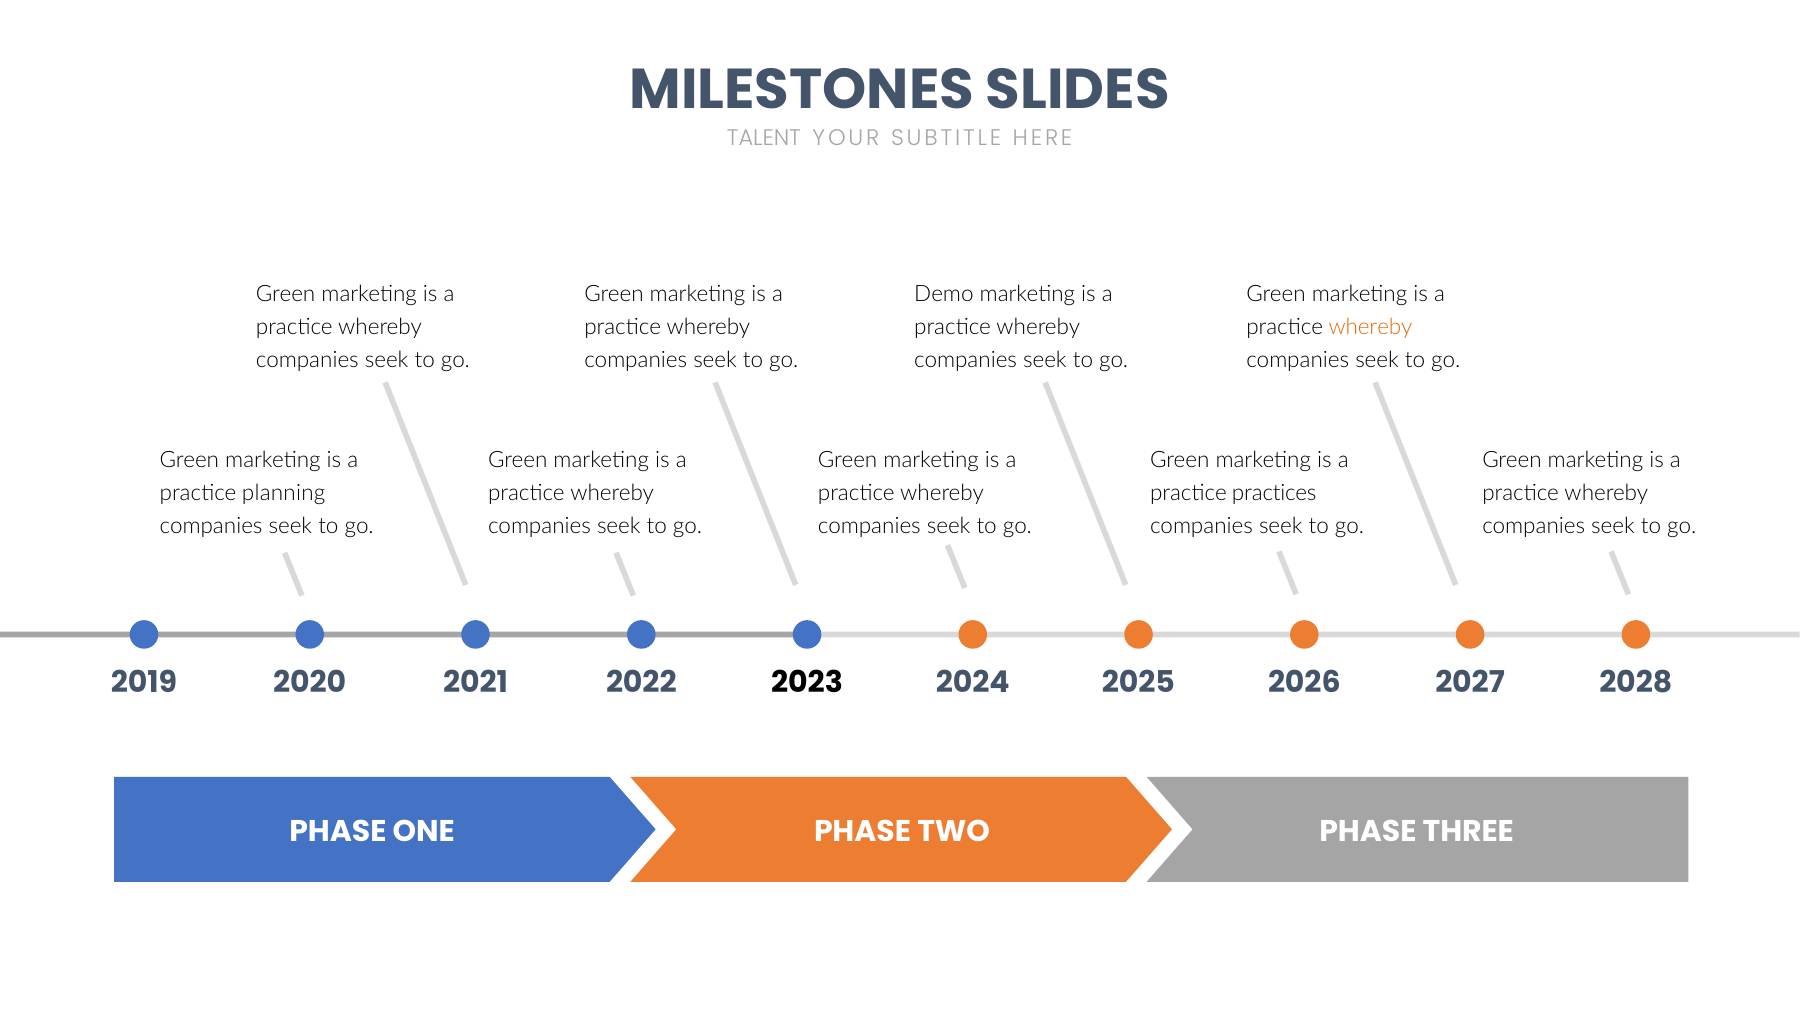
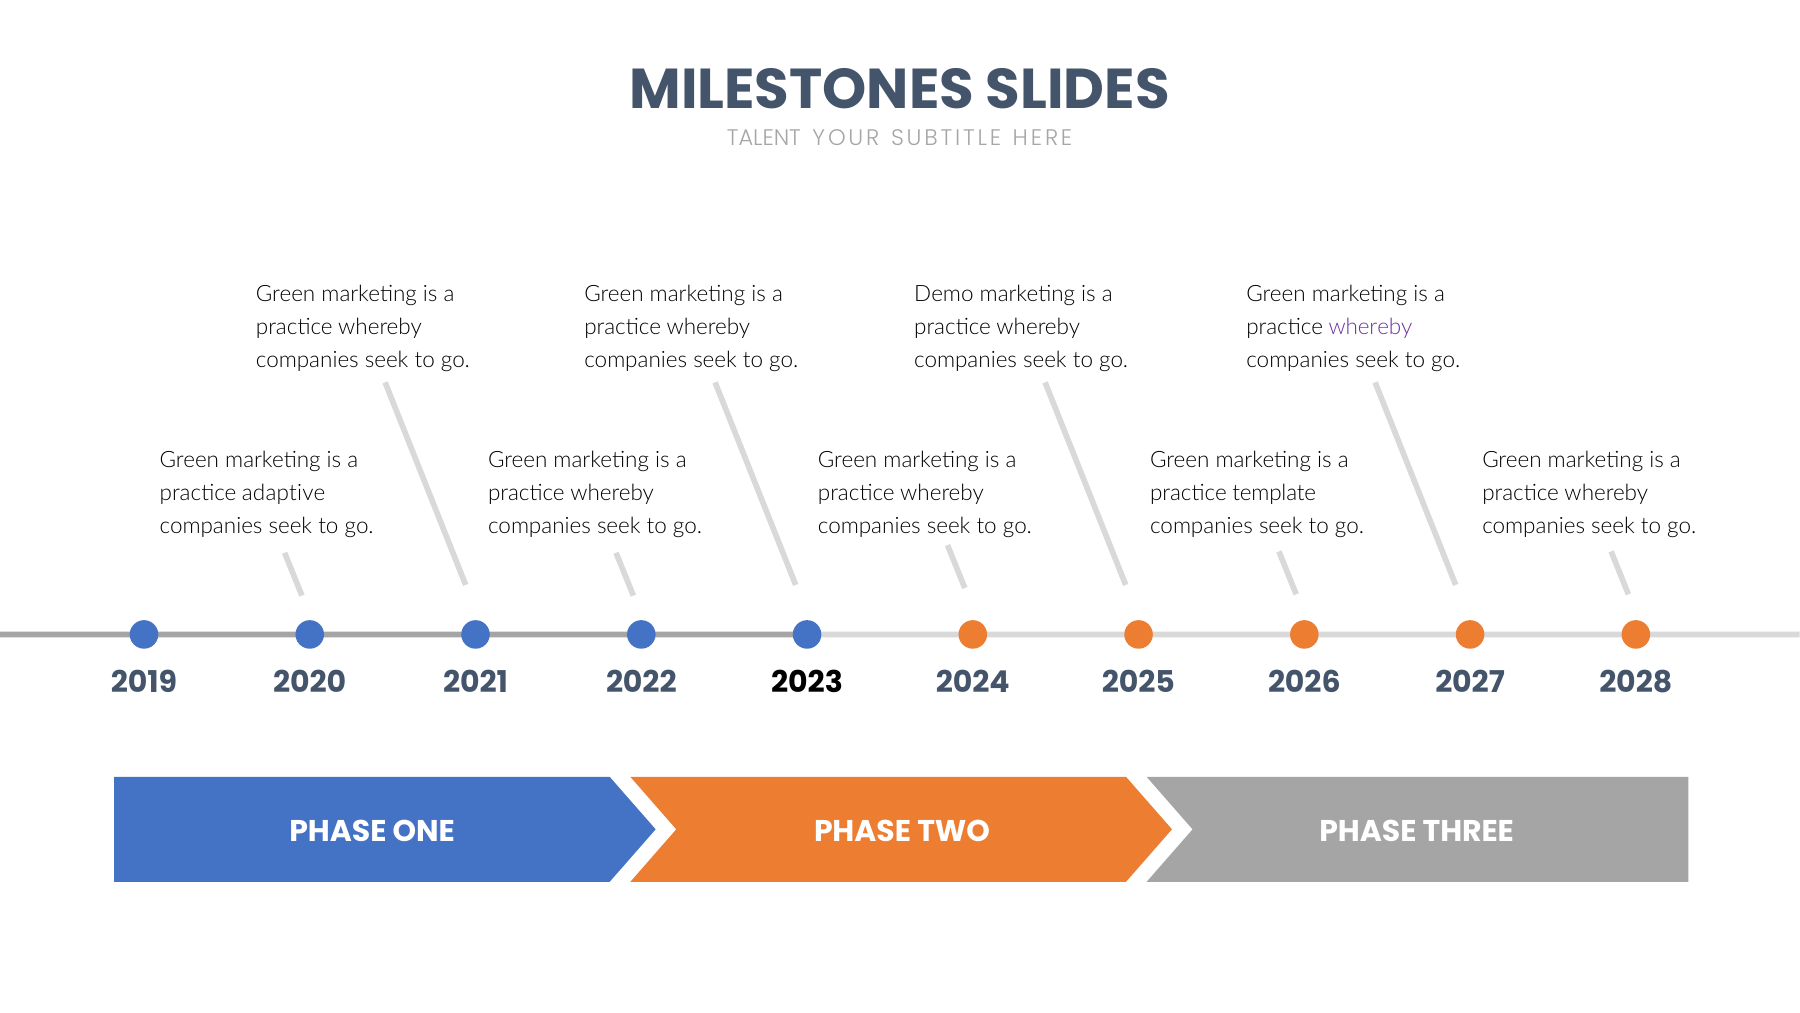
whereby at (1370, 327) colour: orange -> purple
planning: planning -> adaptive
practices: practices -> template
